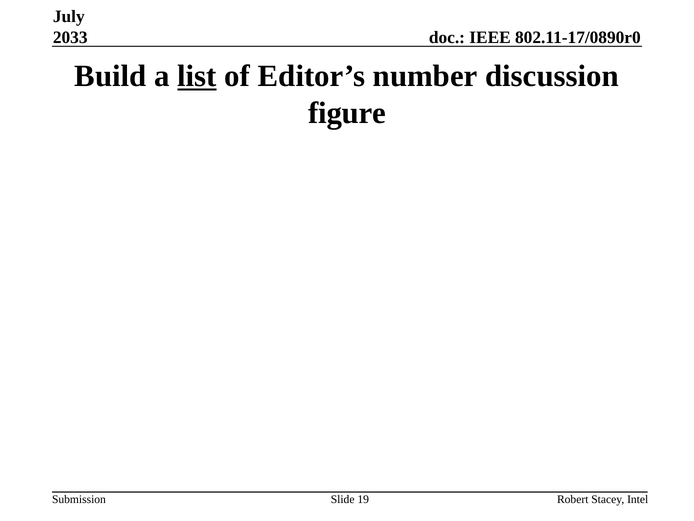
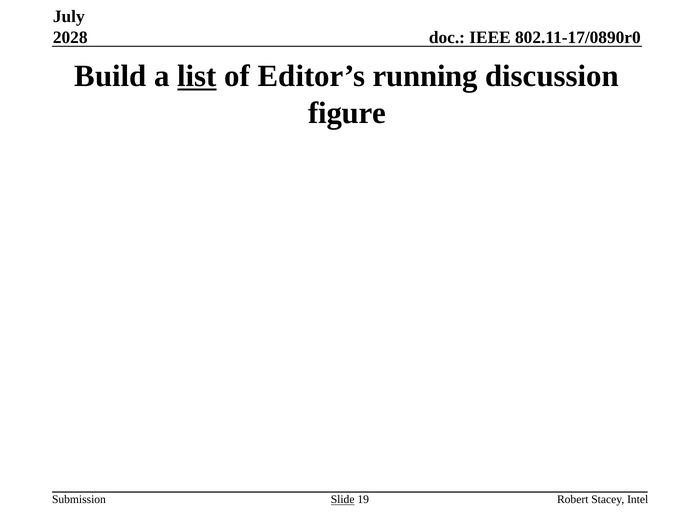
2033: 2033 -> 2028
number: number -> running
Slide underline: none -> present
